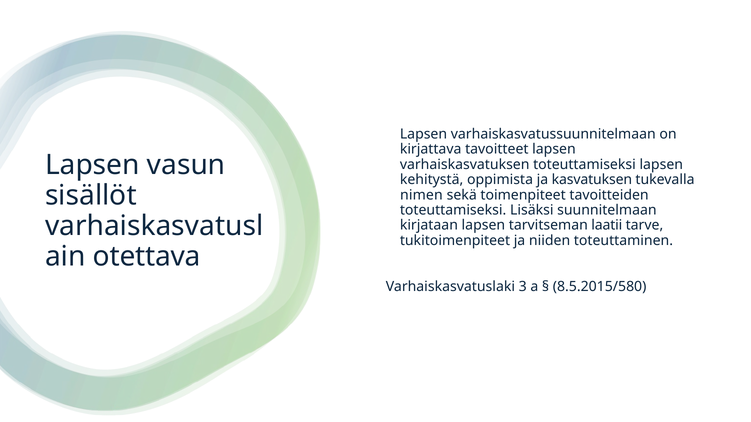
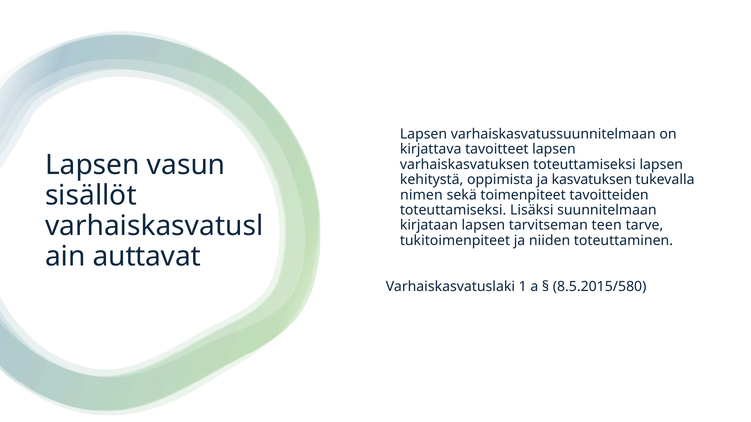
laatii: laatii -> teen
otettava: otettava -> auttavat
3: 3 -> 1
